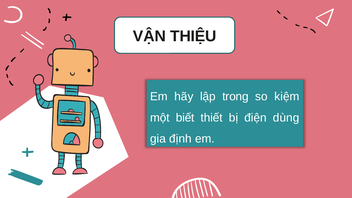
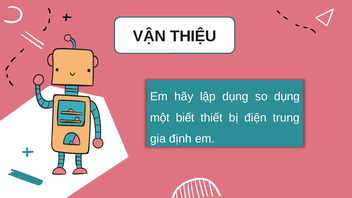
lập trong: trong -> dụng
so kiệm: kiệm -> dụng
dùng: dùng -> trung
